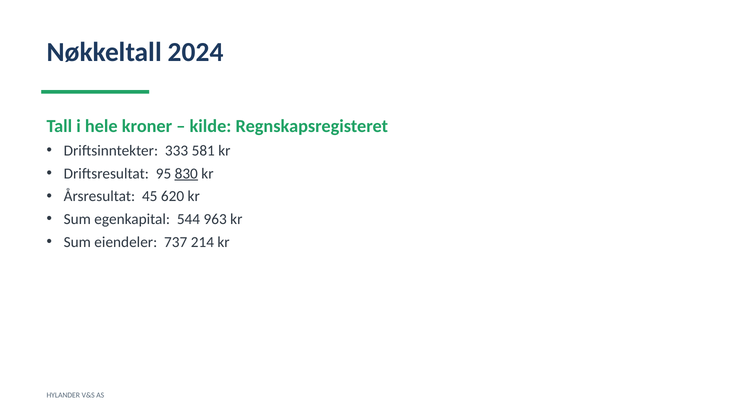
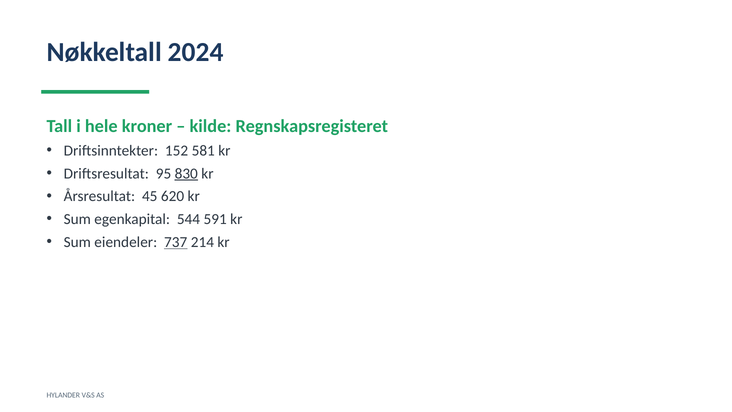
333: 333 -> 152
963: 963 -> 591
737 underline: none -> present
